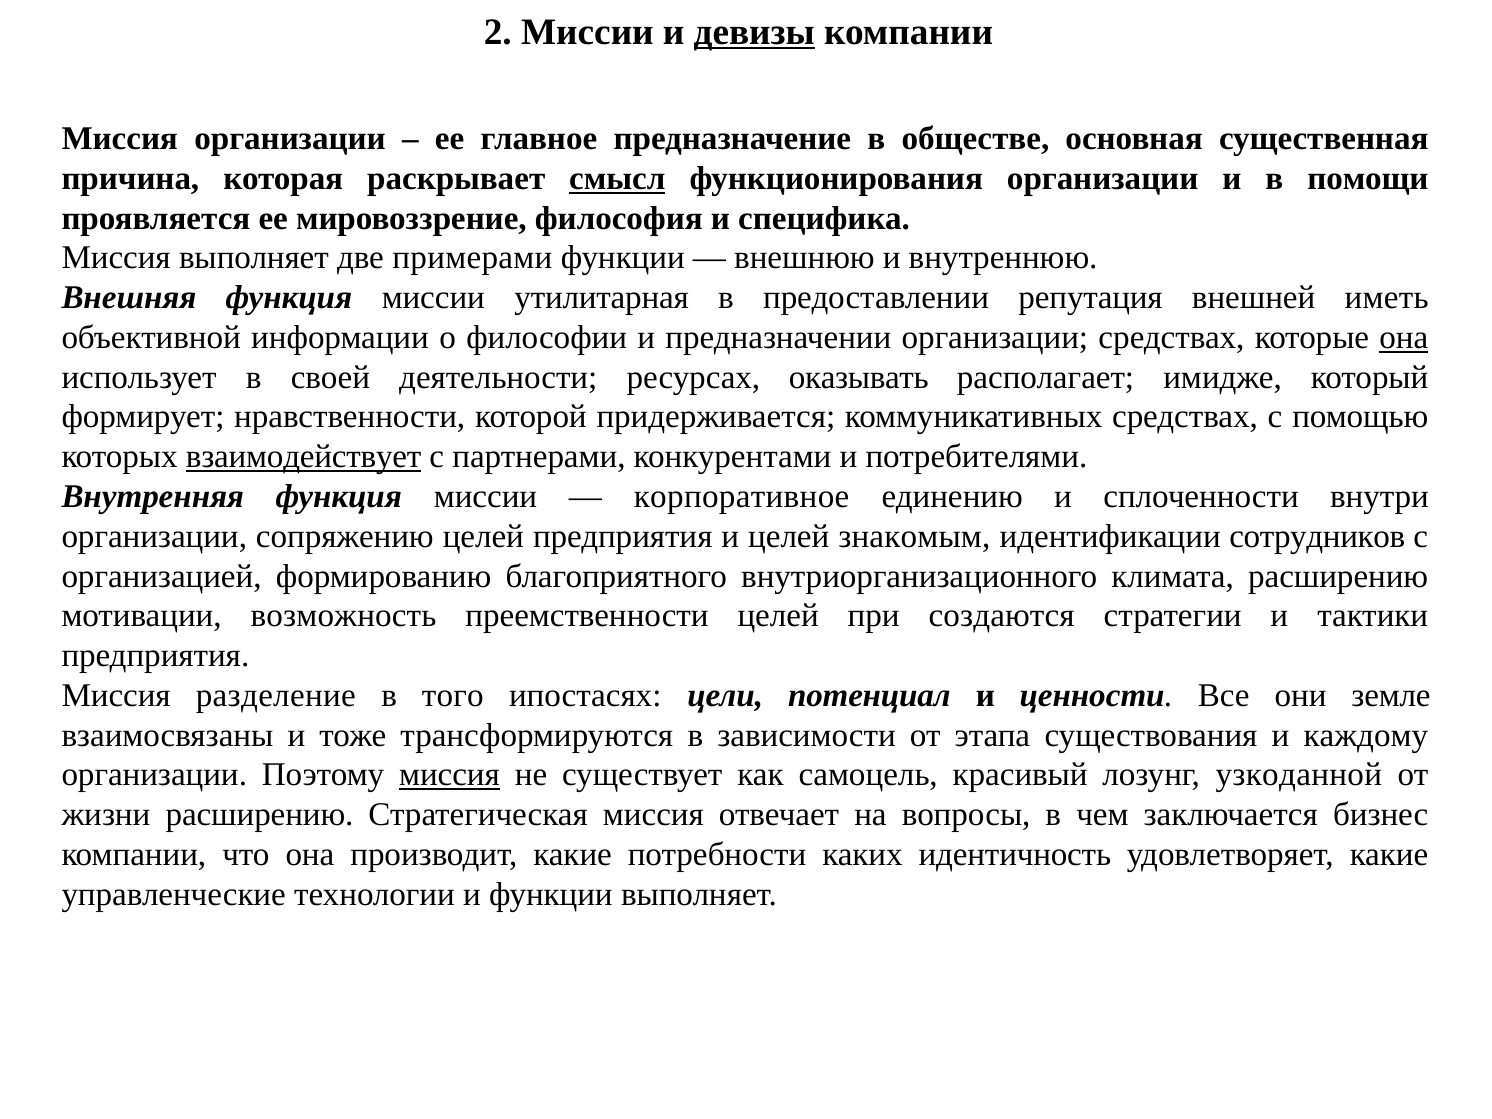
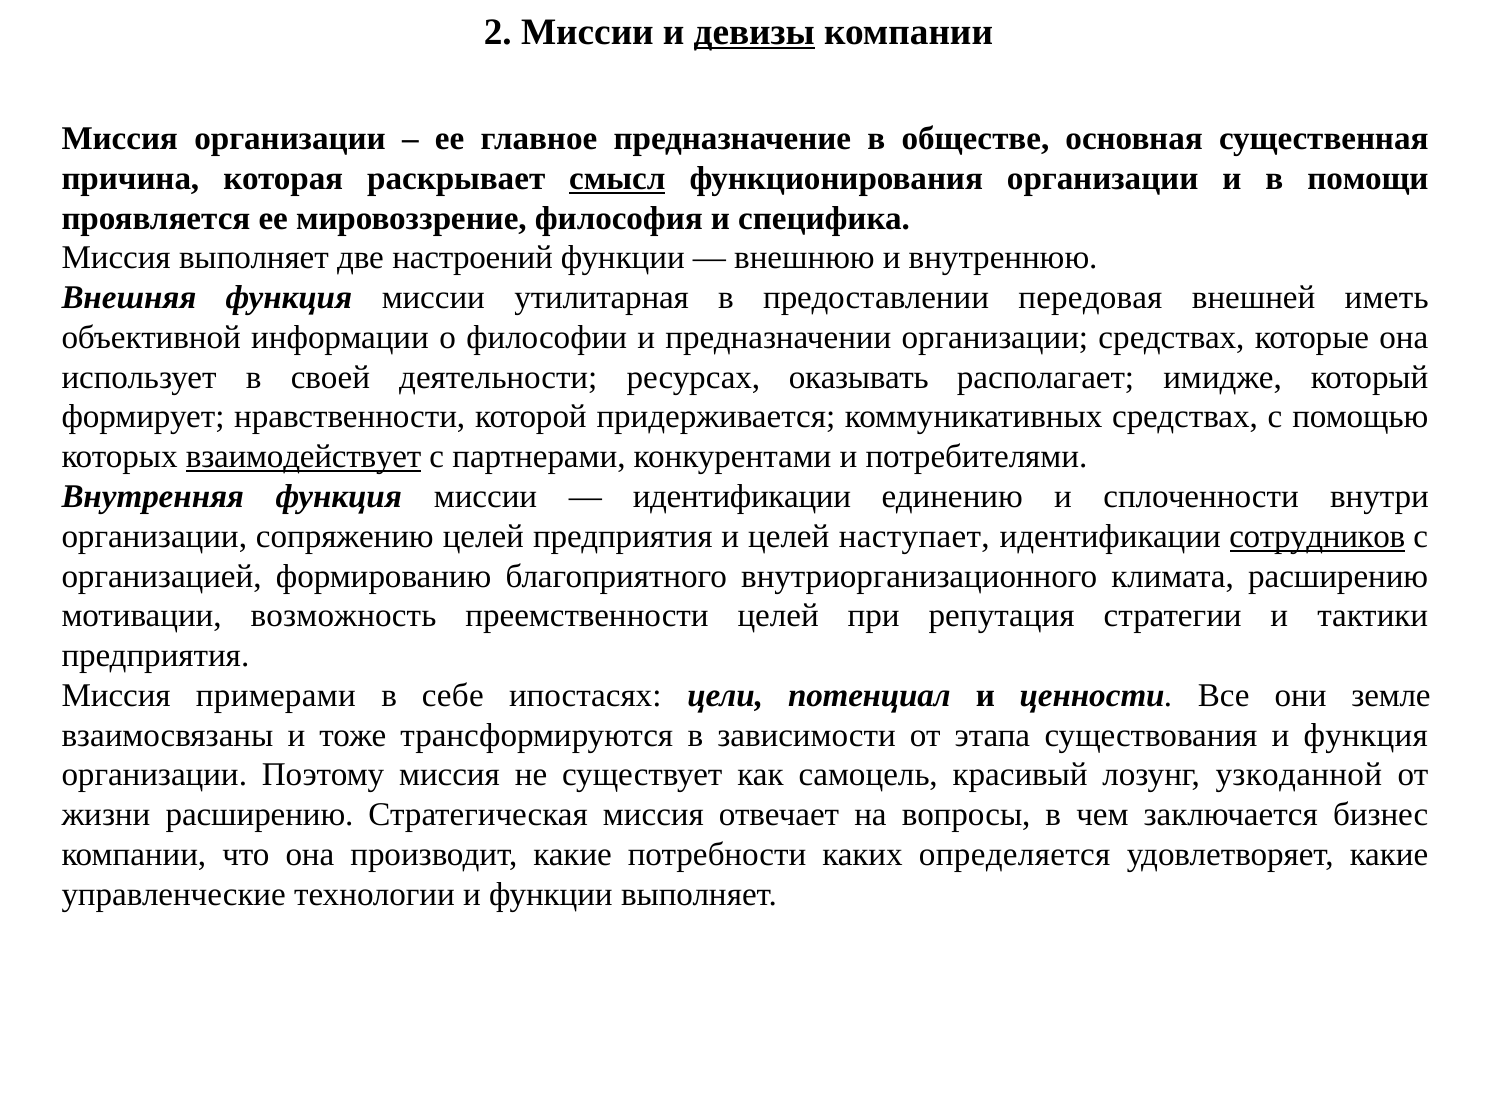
примерами: примерами -> настроений
репутация: репутация -> передовая
она at (1404, 338) underline: present -> none
корпоративное at (742, 497): корпоративное -> идентификации
знакомым: знакомым -> наступает
сотрудников underline: none -> present
создаются: создаются -> репутация
разделение: разделение -> примерами
того: того -> себе
и каждому: каждому -> функция
миссия at (450, 775) underline: present -> none
идентичность: идентичность -> определяется
